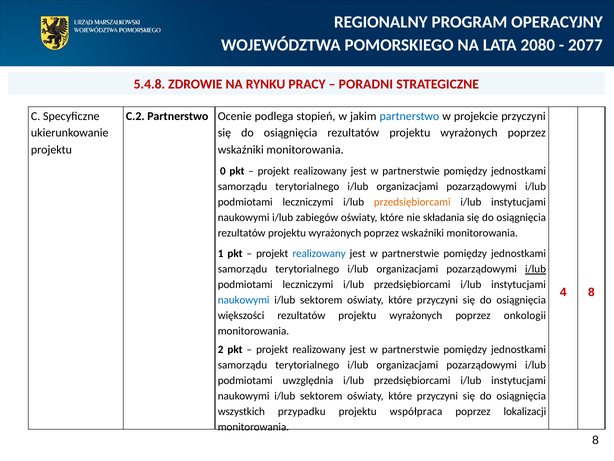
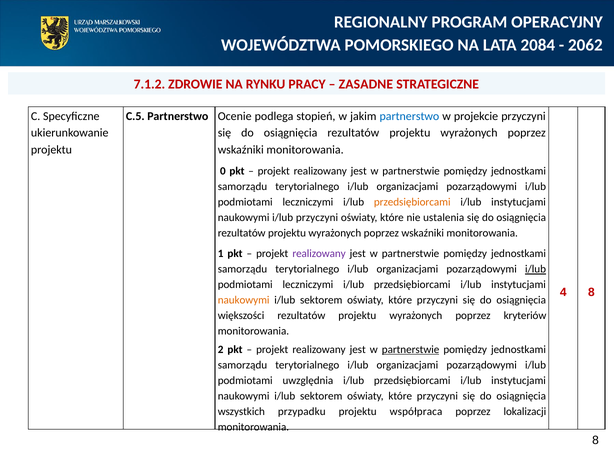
2080: 2080 -> 2084
2077: 2077 -> 2062
5.4.8: 5.4.8 -> 7.1.2
PORADNI: PORADNI -> ZASADNE
C.2: C.2 -> C.5
i/lub zabiegów: zabiegów -> przyczyni
składania: składania -> ustalenia
realizowany at (319, 253) colour: blue -> purple
naukowymi at (244, 300) colour: blue -> orange
onkologii: onkologii -> kryteriów
partnerstwie at (411, 349) underline: none -> present
